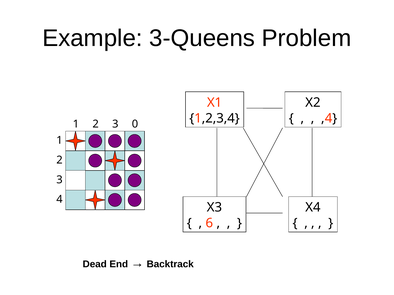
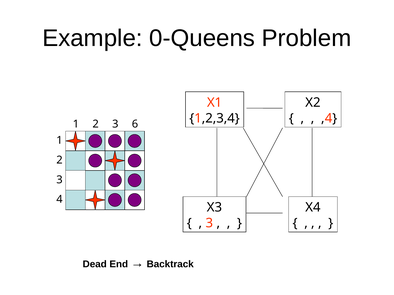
3-Queens: 3-Queens -> 0-Queens
0: 0 -> 6
6 at (209, 223): 6 -> 3
